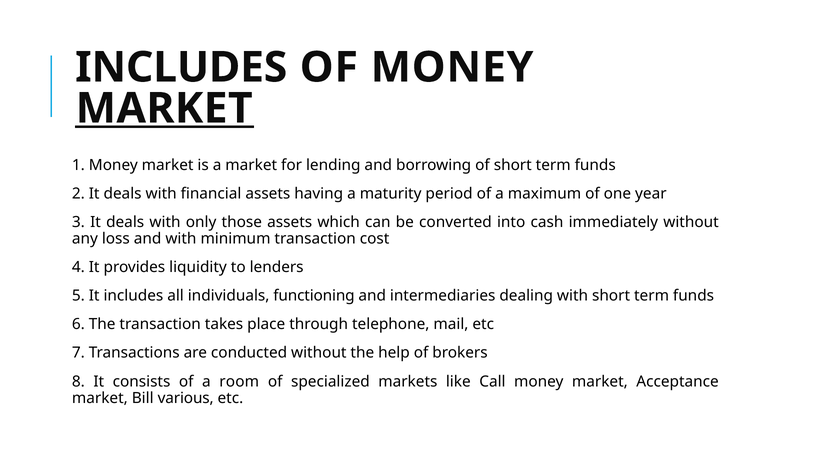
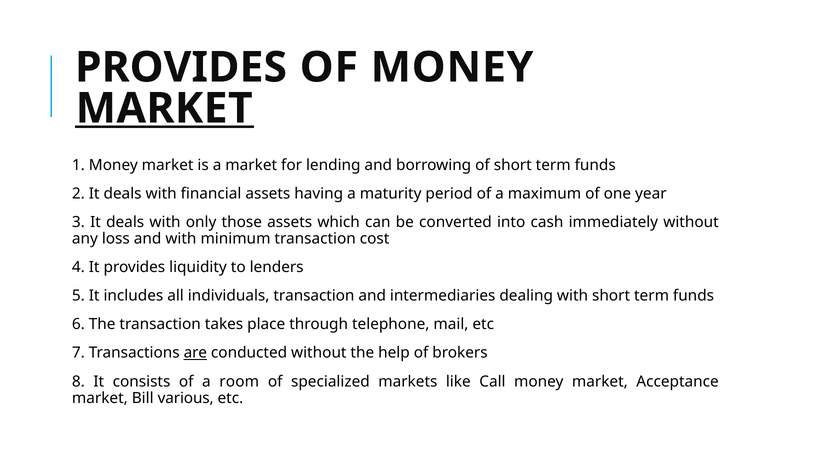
INCLUDES at (181, 67): INCLUDES -> PROVIDES
individuals functioning: functioning -> transaction
are underline: none -> present
